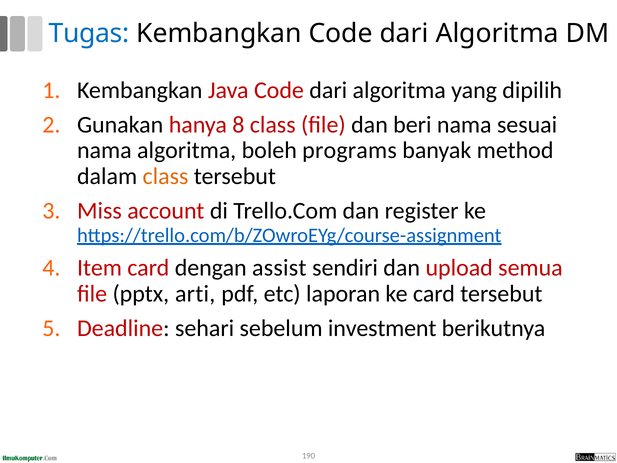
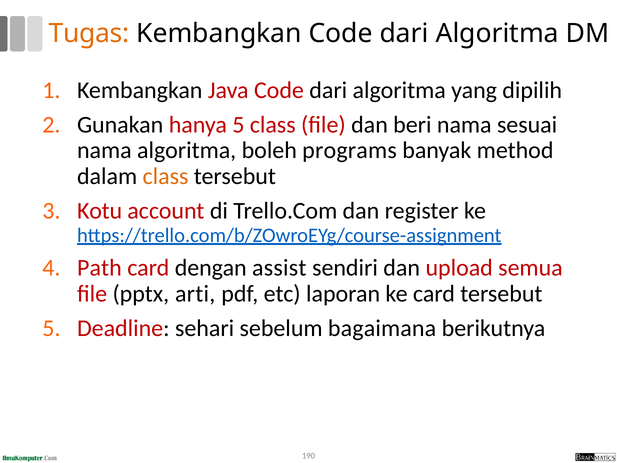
Tugas colour: blue -> orange
hanya 8: 8 -> 5
Miss: Miss -> Kotu
Item: Item -> Path
investment: investment -> bagaimana
